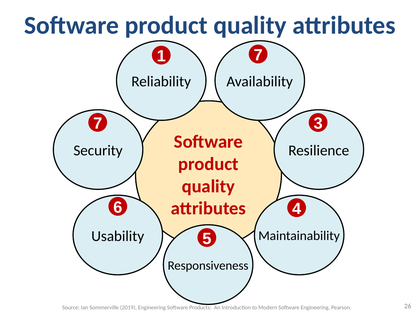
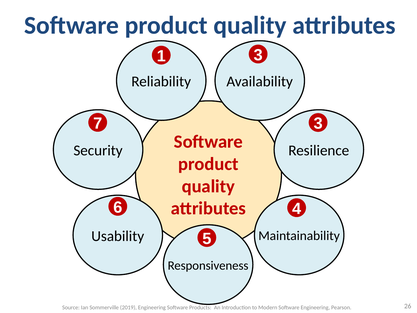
1 7: 7 -> 3
